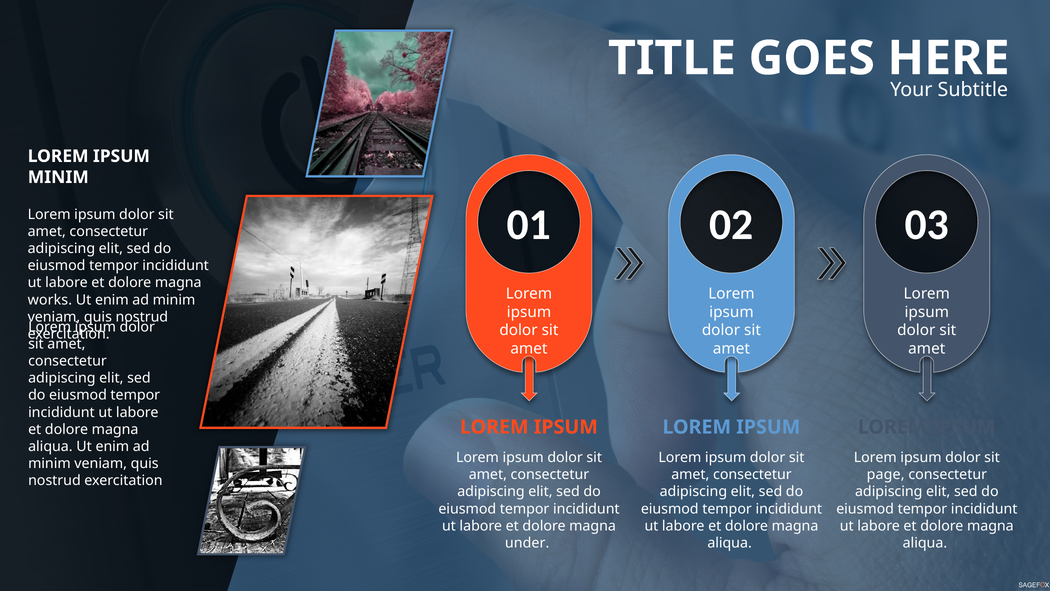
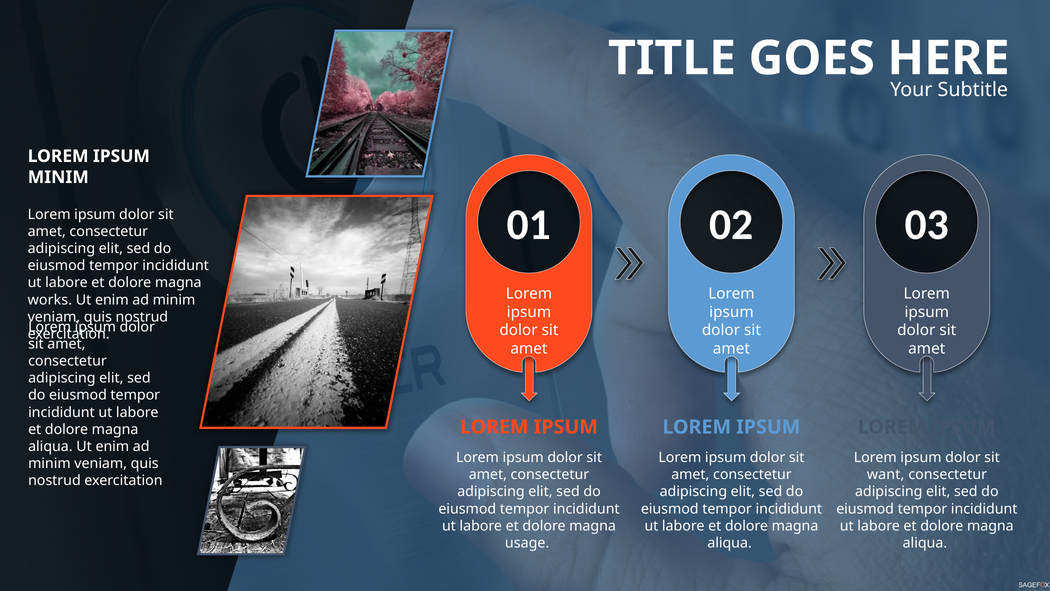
page: page -> want
under: under -> usage
